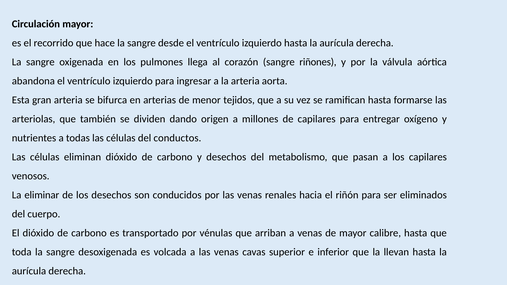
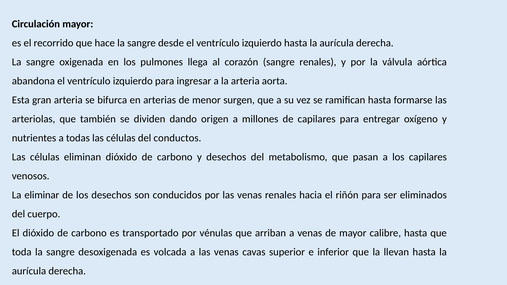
sangre riñones: riñones -> renales
tejidos: tejidos -> surgen
